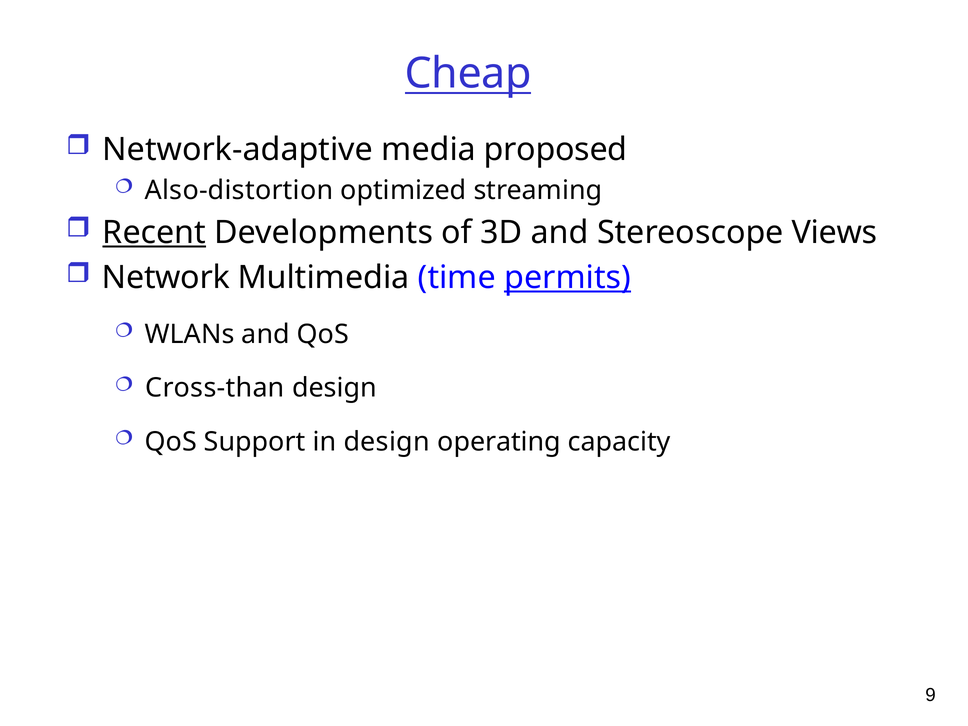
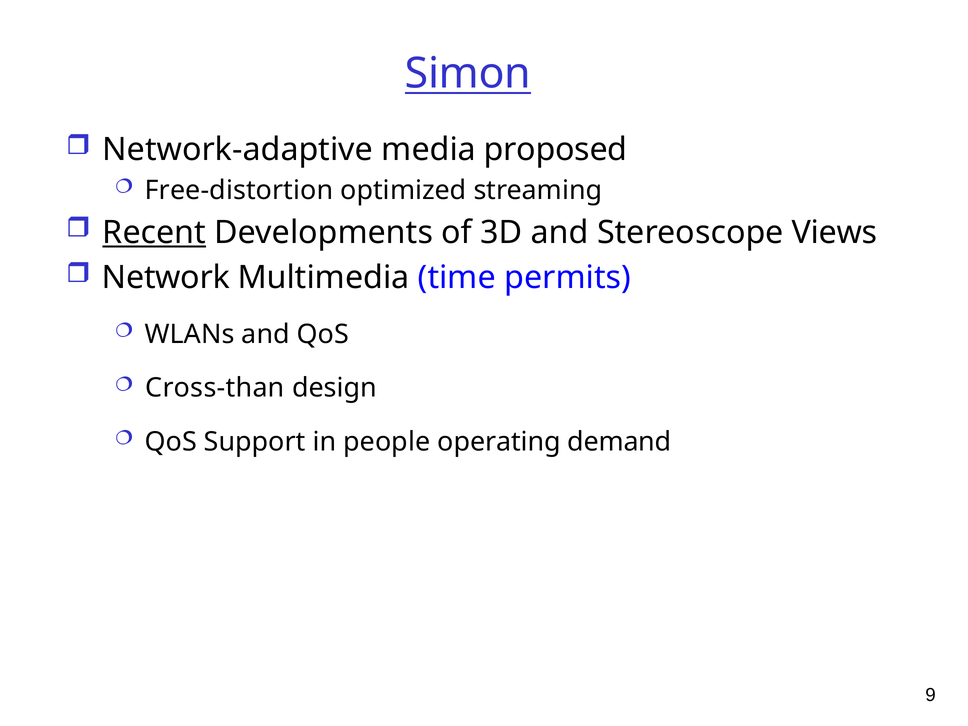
Cheap: Cheap -> Simon
Also-distortion: Also-distortion -> Free-distortion
permits underline: present -> none
in design: design -> people
capacity: capacity -> demand
